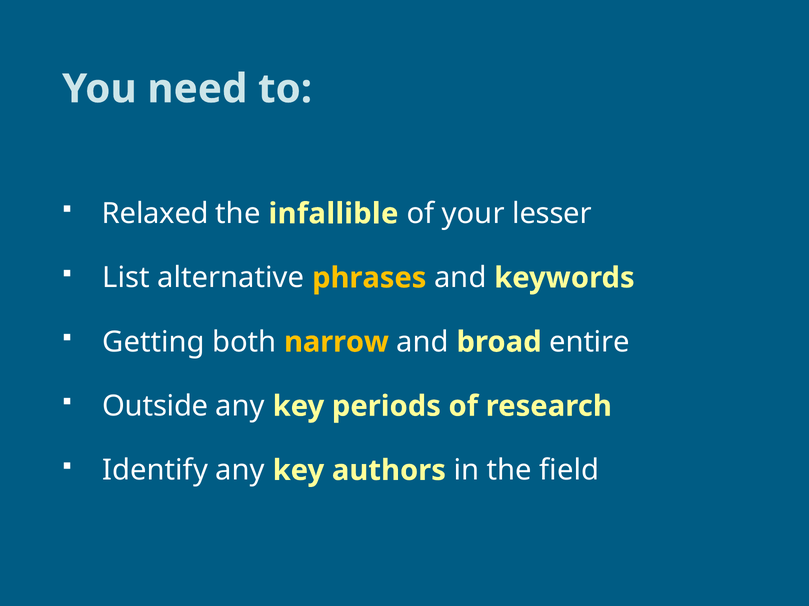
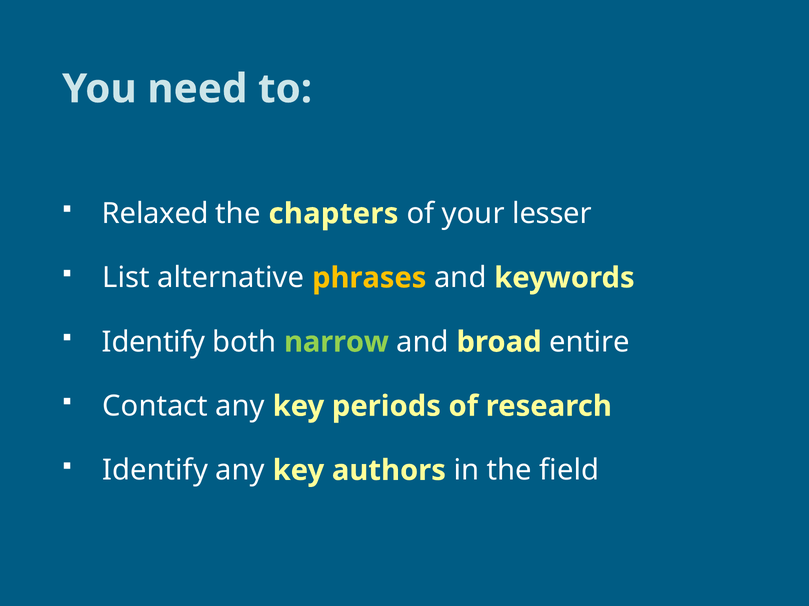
infallible: infallible -> chapters
Getting at (153, 342): Getting -> Identify
narrow colour: yellow -> light green
Outside: Outside -> Contact
